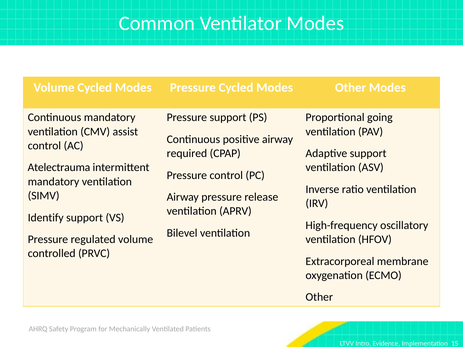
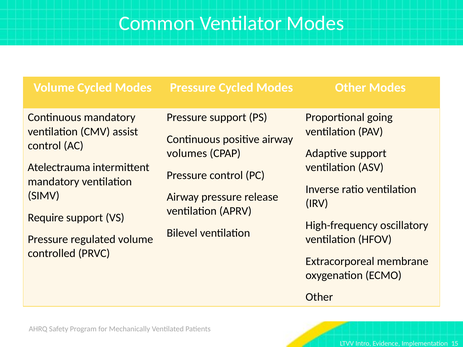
required: required -> volumes
Identify: Identify -> Require
